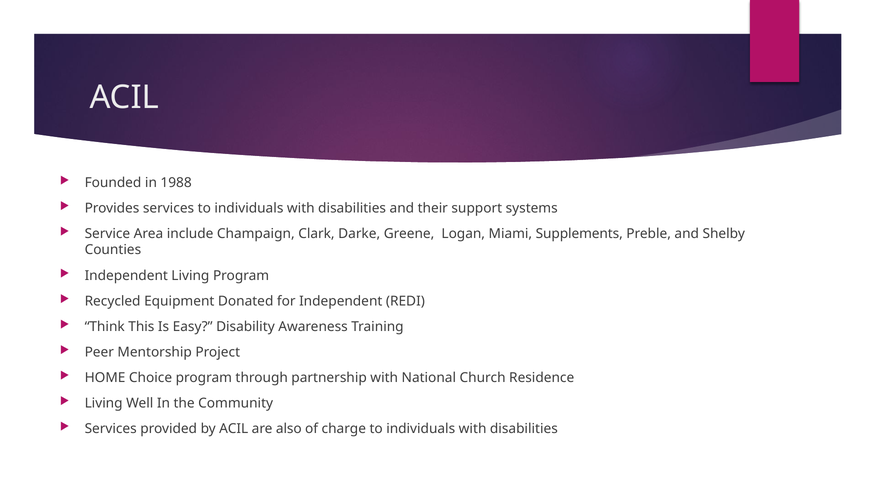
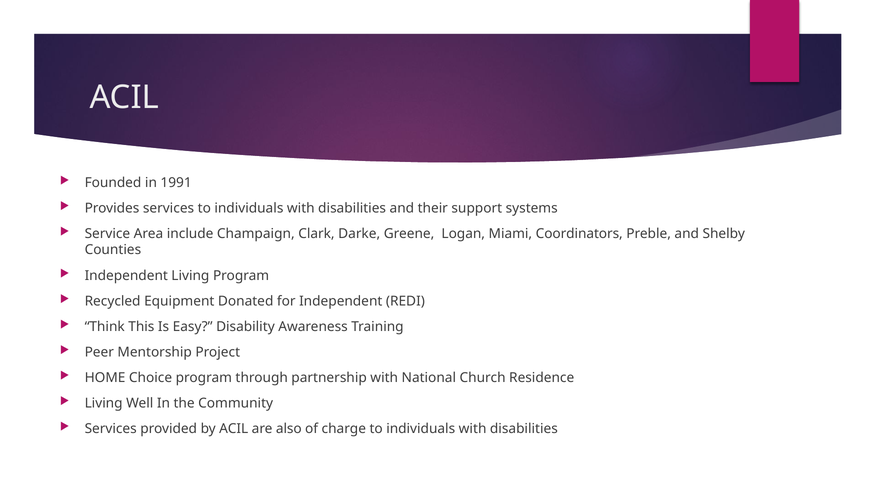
1988: 1988 -> 1991
Supplements: Supplements -> Coordinators
